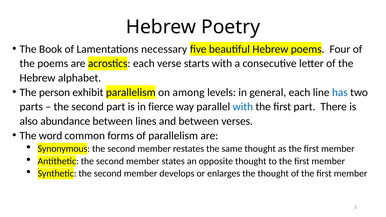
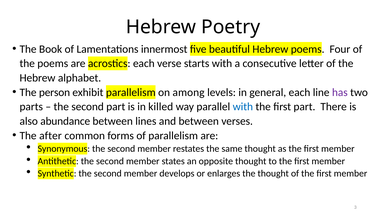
necessary: necessary -> innermost
has colour: blue -> purple
fierce: fierce -> killed
word: word -> after
